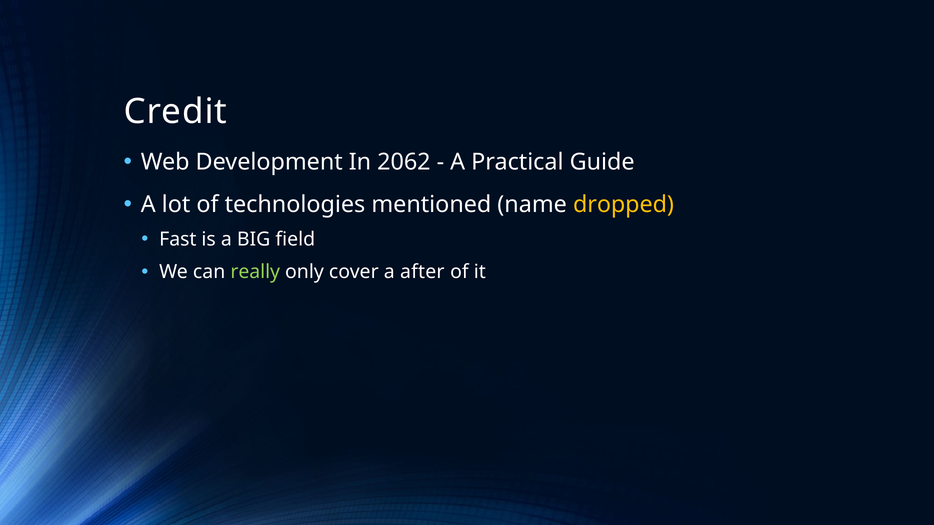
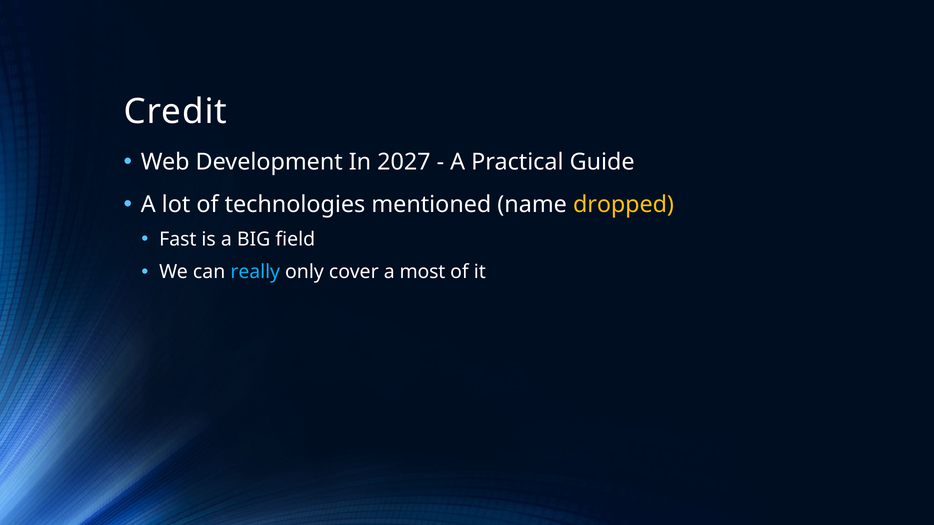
2062: 2062 -> 2027
really colour: light green -> light blue
after: after -> most
